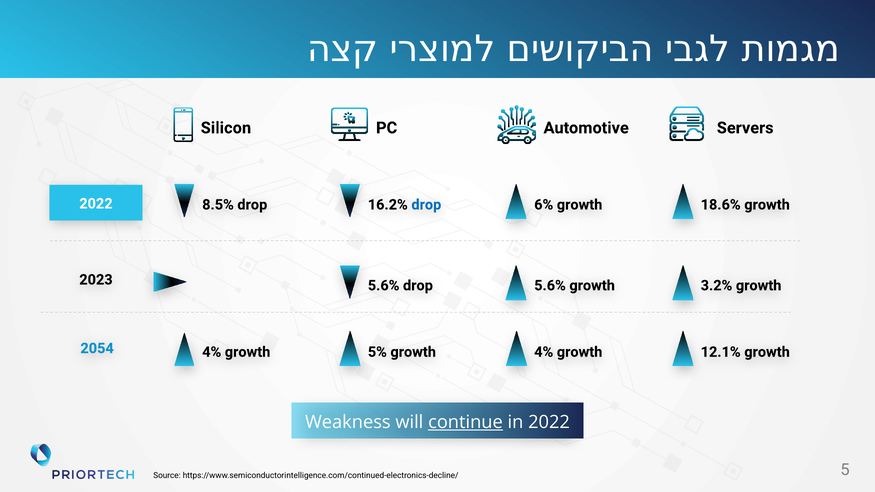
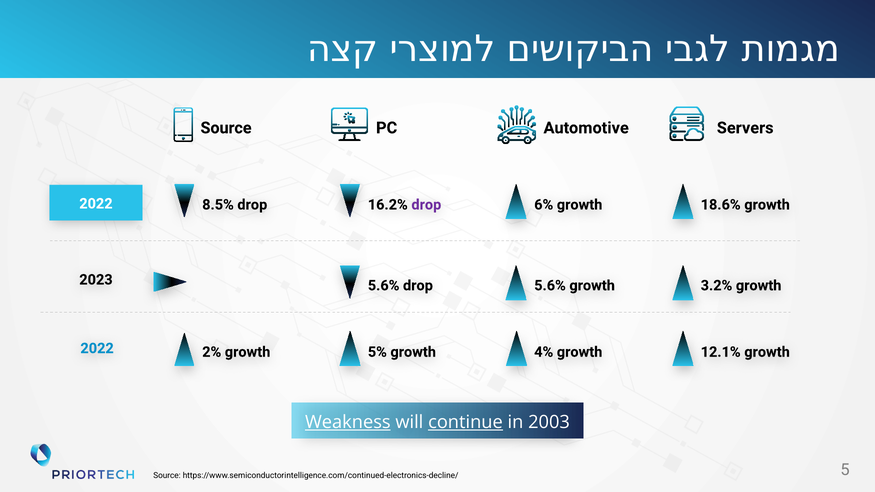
Silicon at (226, 128): Silicon -> Source
drop at (426, 205) colour: blue -> purple
2054 at (97, 348): 2054 -> 2022
4% at (212, 352): 4% -> 2%
Weakness underline: none -> present
in 2022: 2022 -> 2003
